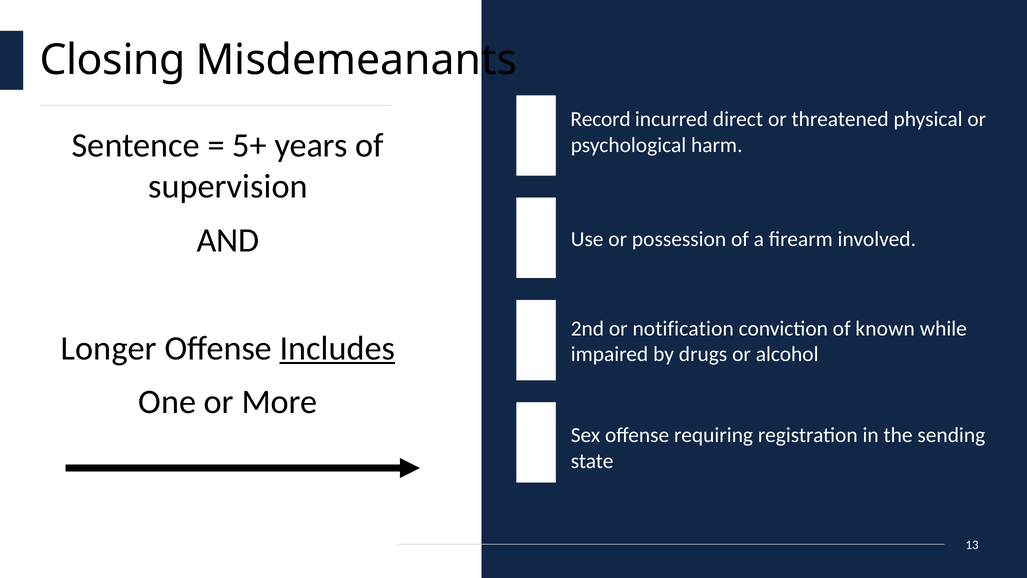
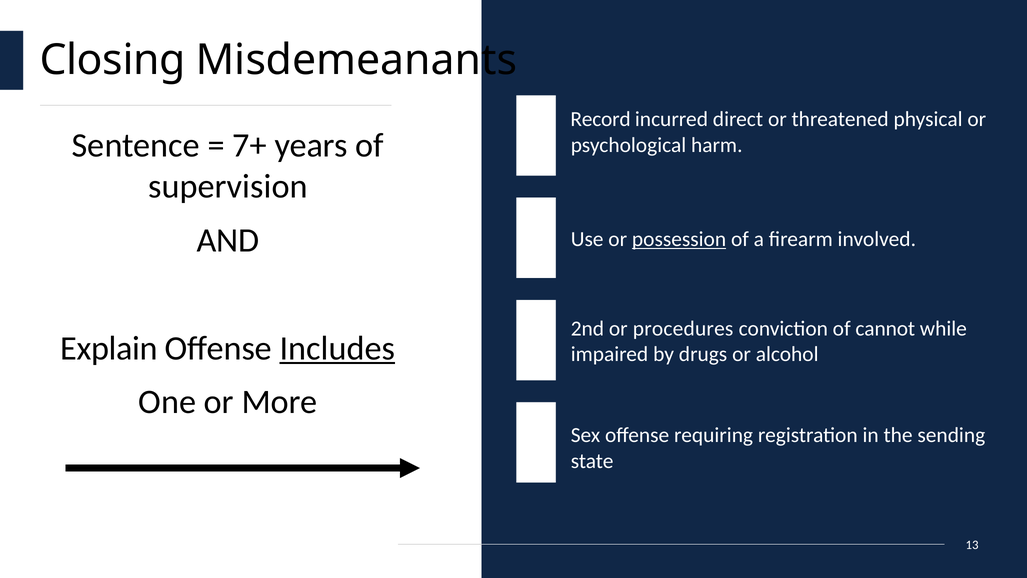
5+: 5+ -> 7+
possession underline: none -> present
notification: notification -> procedures
known: known -> cannot
Longer: Longer -> Explain
